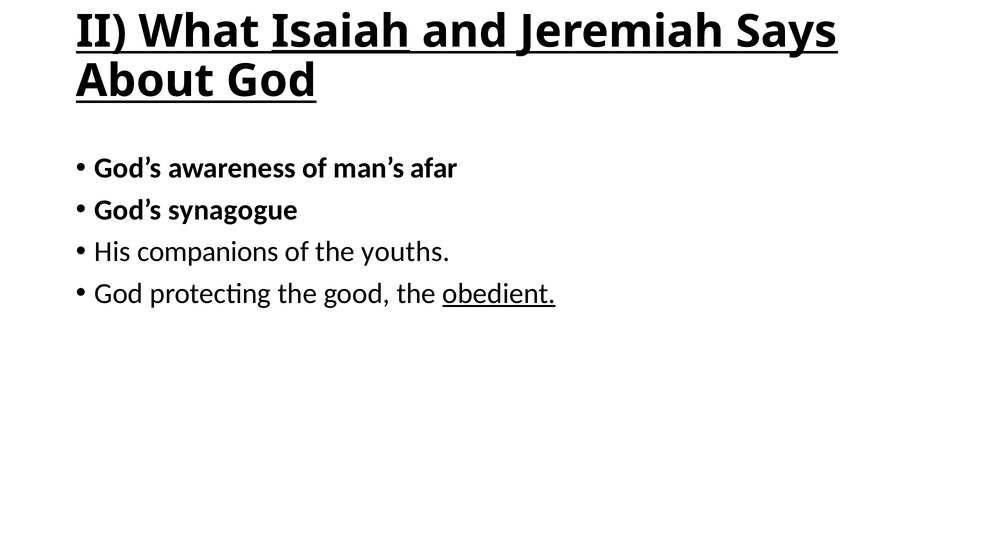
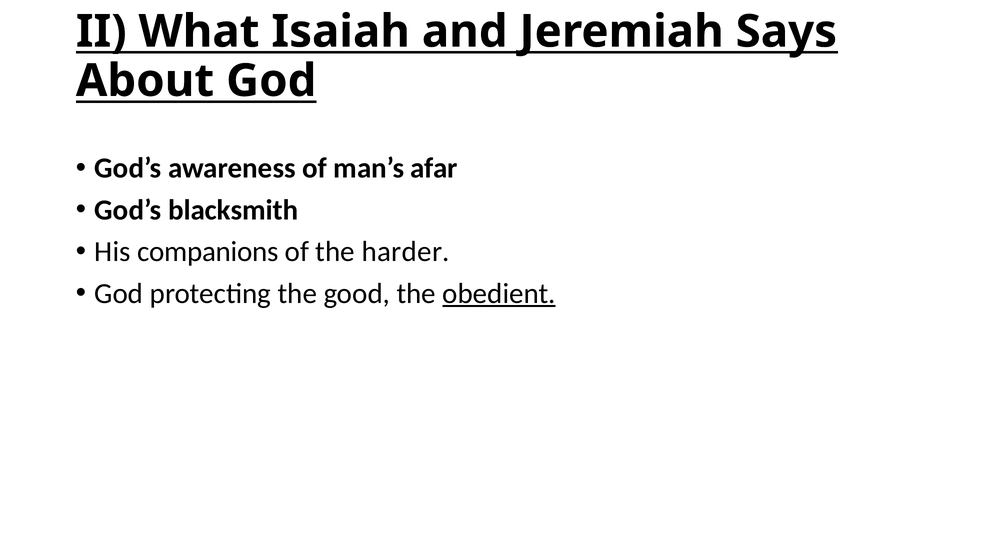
Isaiah underline: present -> none
synagogue: synagogue -> blacksmith
youths: youths -> harder
